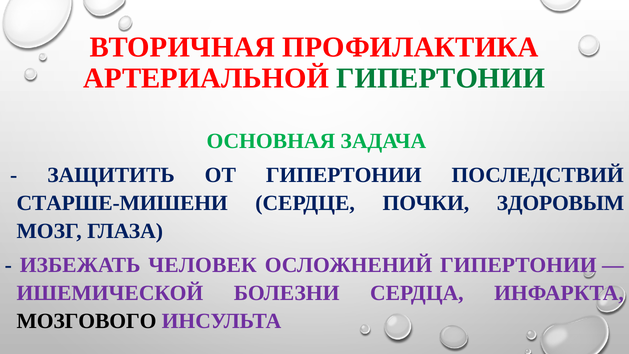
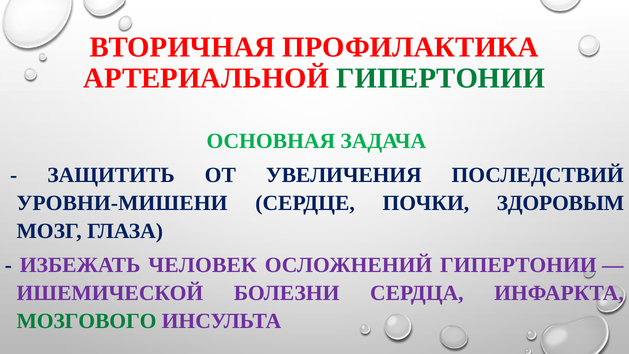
ОТ ГИПЕРТОНИИ: ГИПЕРТОНИИ -> УВЕЛИЧЕНИЯ
СТАРШЕ-МИШЕНИ: СТАРШЕ-МИШЕНИ -> УРОВНИ-МИШЕНИ
МОЗГОВОГО colour: black -> green
